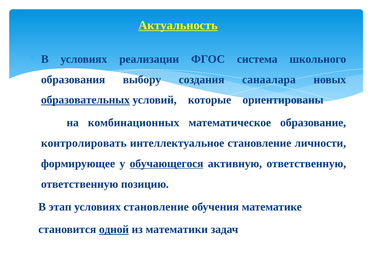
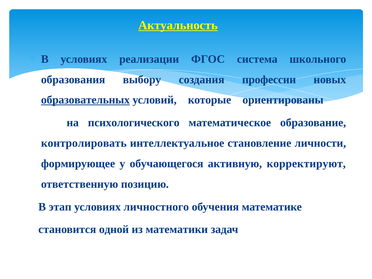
санаалара: санаалара -> профессии
комбинационных: комбинационных -> психологического
обучающегося underline: present -> none
активную ответственную: ответственную -> корректируют
условиях становление: становление -> личностного
одной underline: present -> none
